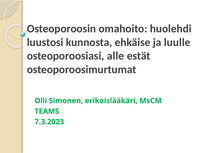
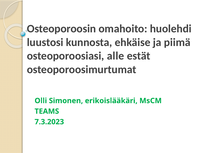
luulle: luulle -> piimä
